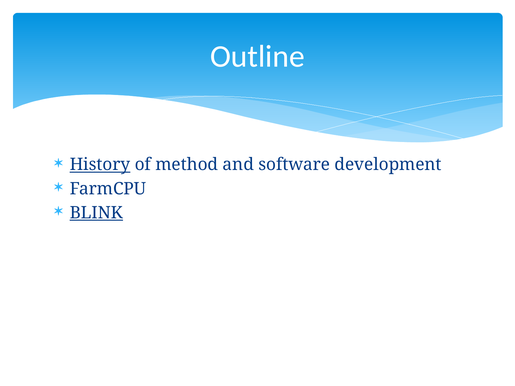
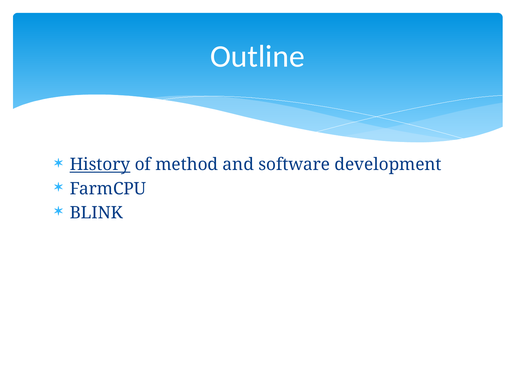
BLINK underline: present -> none
